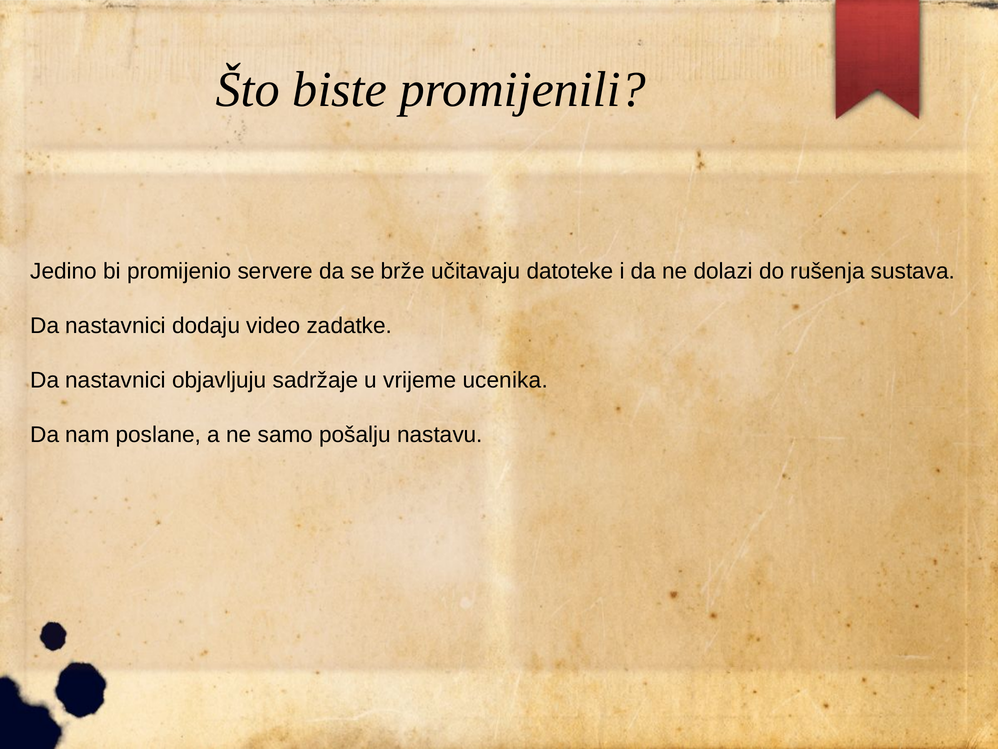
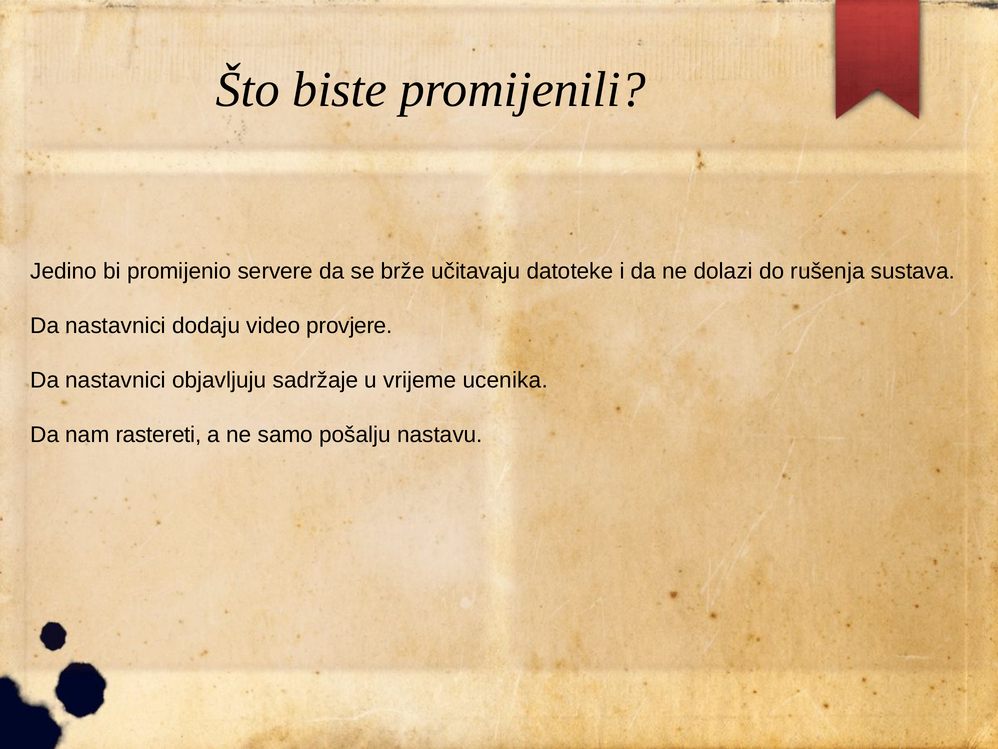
zadatke: zadatke -> provjere
poslane: poslane -> rastereti
